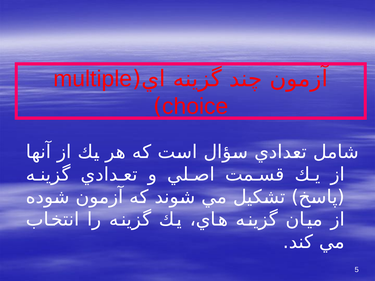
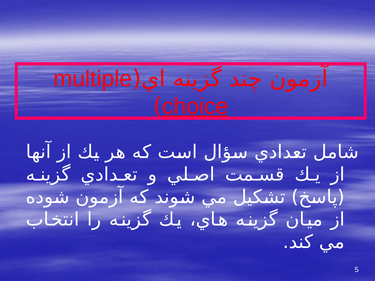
choice underline: none -> present
